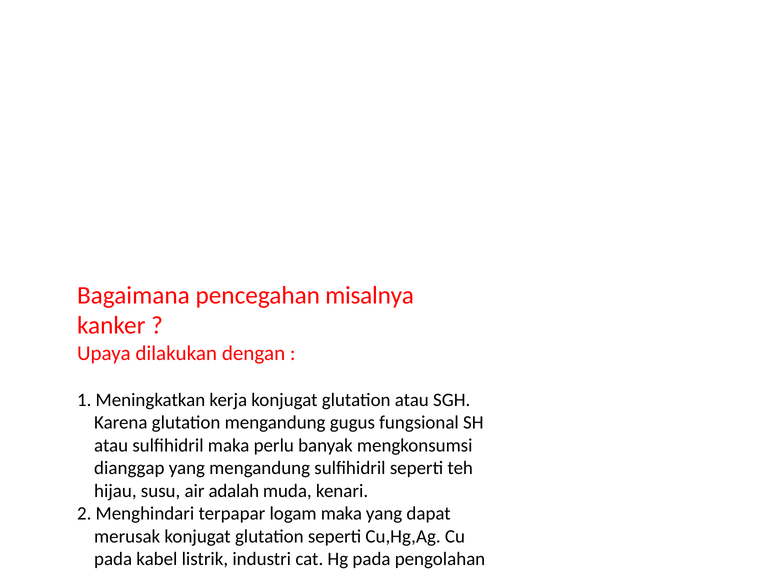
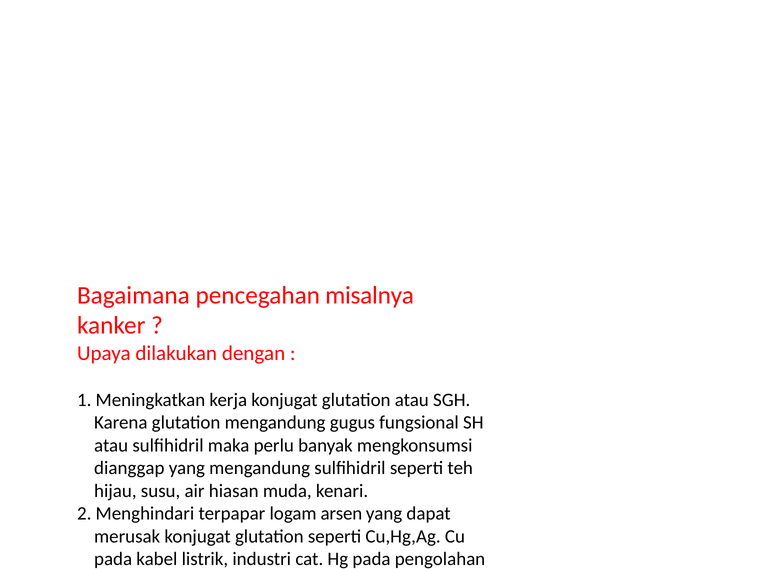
air adalah: adalah -> hiasan
logam maka: maka -> arsen
